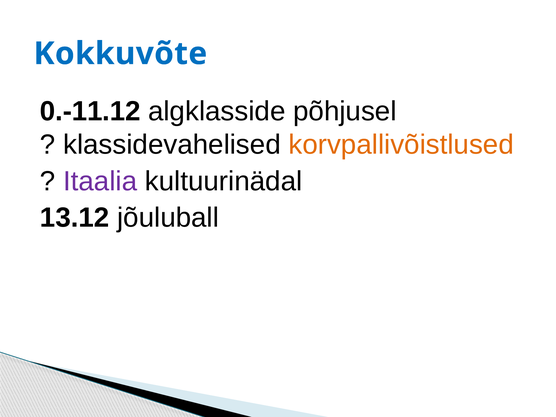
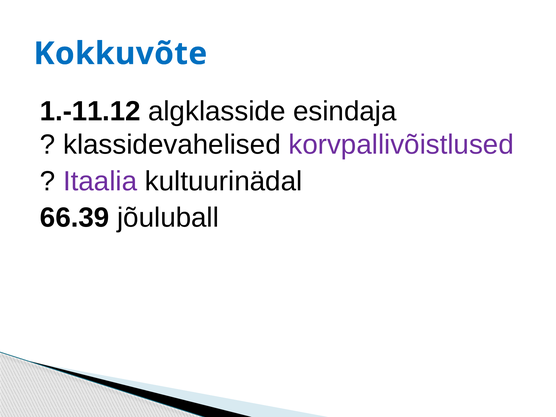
0.-11.12: 0.-11.12 -> 1.-11.12
põhjusel: põhjusel -> esindaja
korvpallivõistlused colour: orange -> purple
13.12: 13.12 -> 66.39
